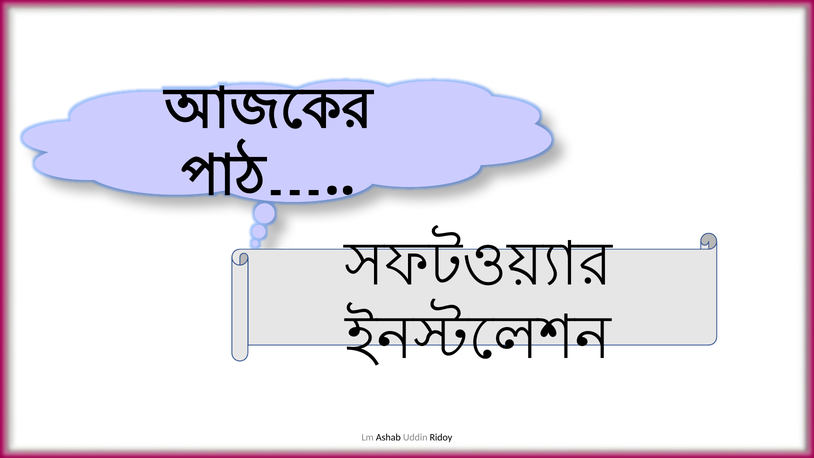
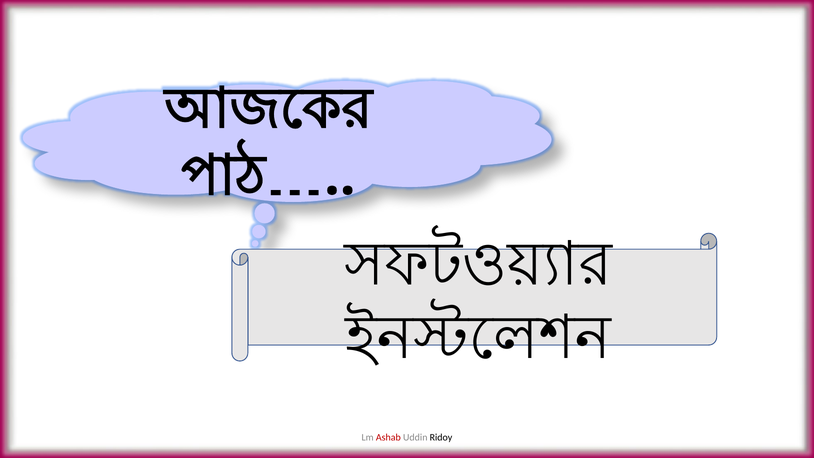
Ashab colour: black -> red
